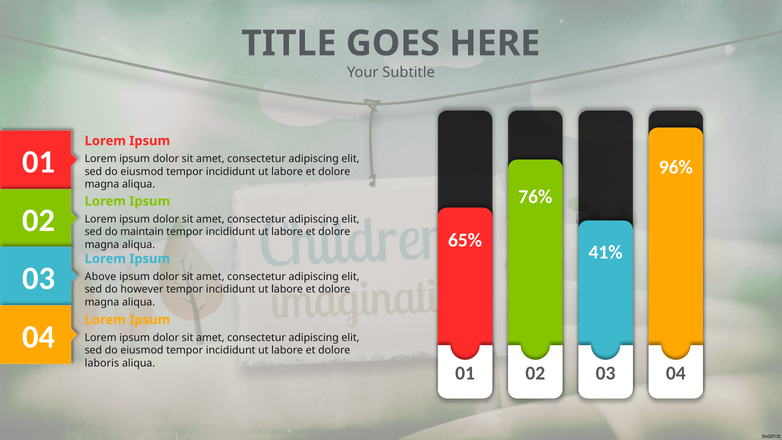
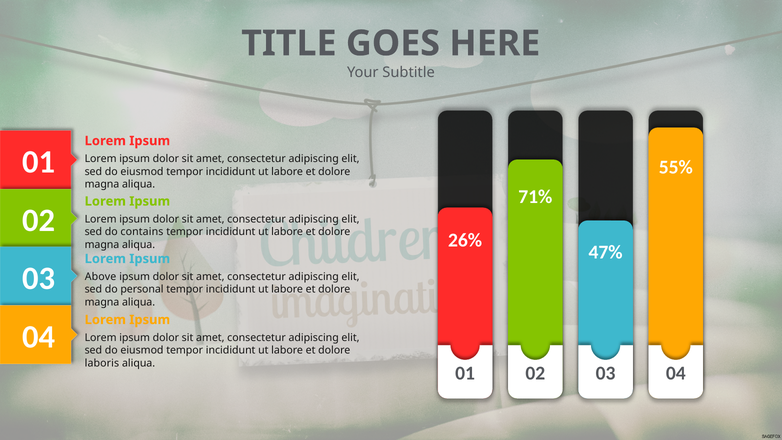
96%: 96% -> 55%
76%: 76% -> 71%
maintain: maintain -> contains
65%: 65% -> 26%
41%: 41% -> 47%
however: however -> personal
